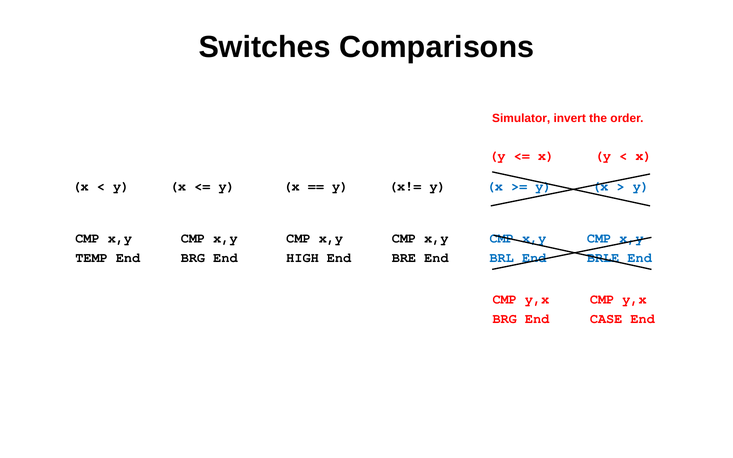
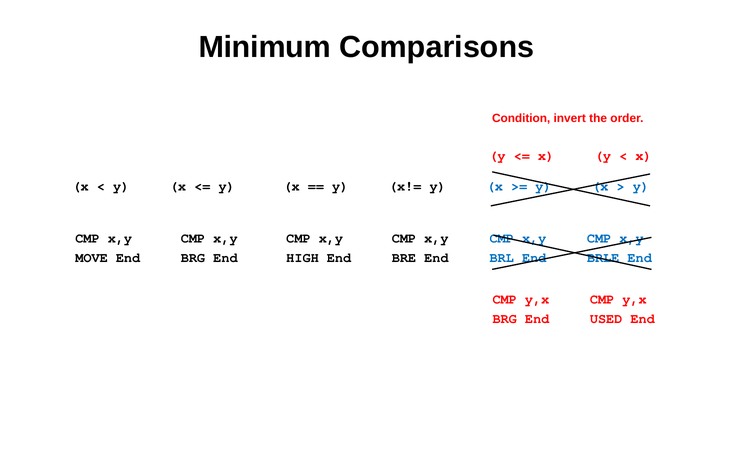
Switches: Switches -> Minimum
Simulator: Simulator -> Condition
TEMP: TEMP -> MOVE
CASE: CASE -> USED
